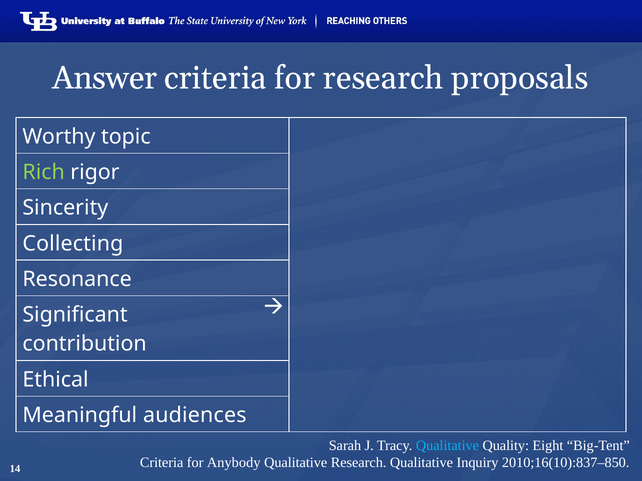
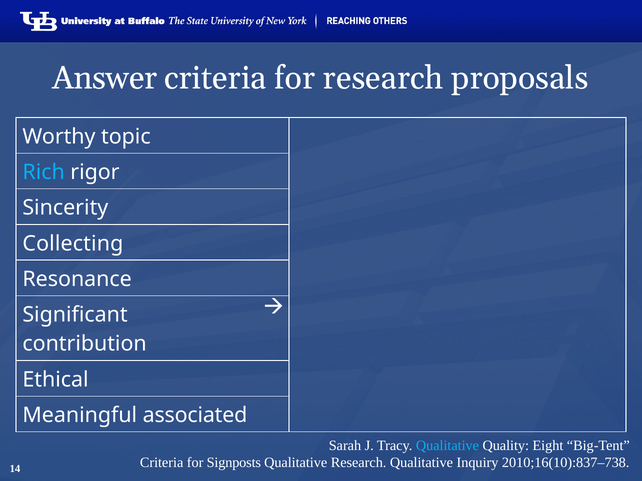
Rich colour: light green -> light blue
audiences: audiences -> associated
Anybody: Anybody -> Signposts
2010;16(10):837–850: 2010;16(10):837–850 -> 2010;16(10):837–738
